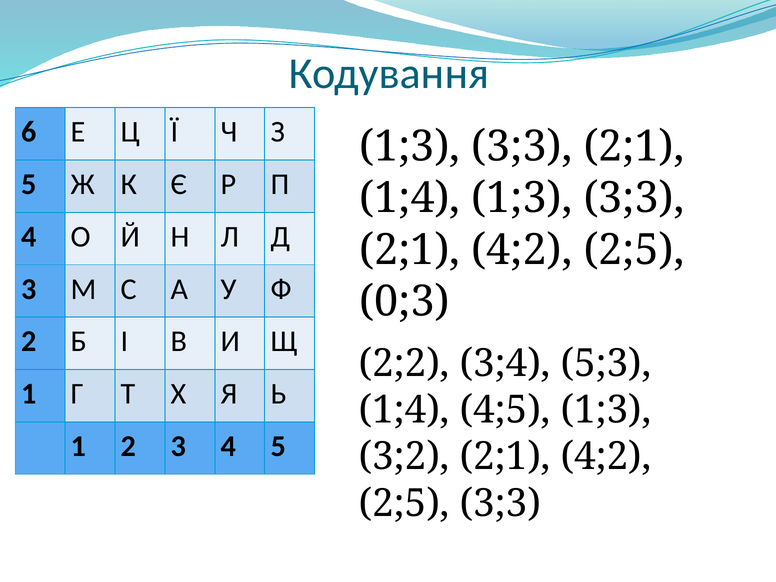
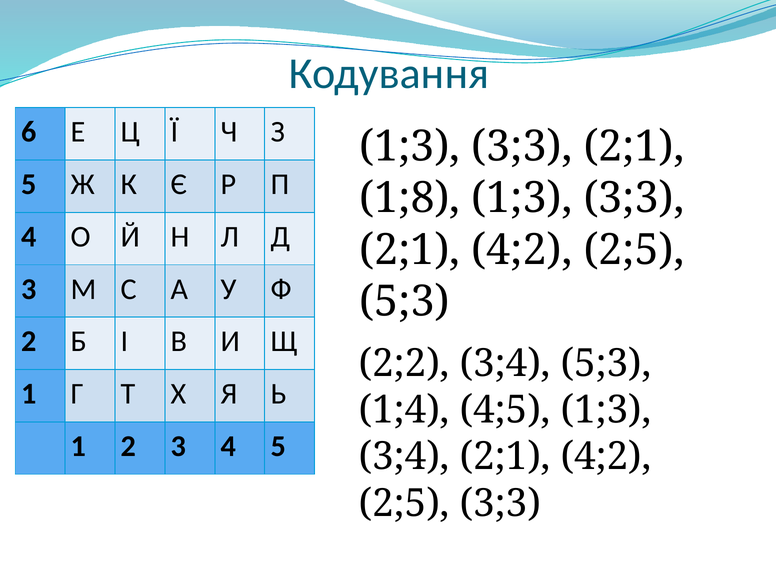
1;4 at (410, 198): 1;4 -> 1;8
0;3 at (404, 302): 0;3 -> 5;3
3;2 at (404, 457): 3;2 -> 3;4
